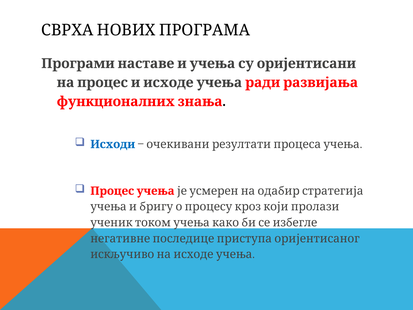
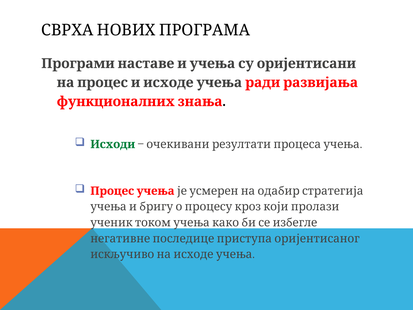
Исходи colour: blue -> green
